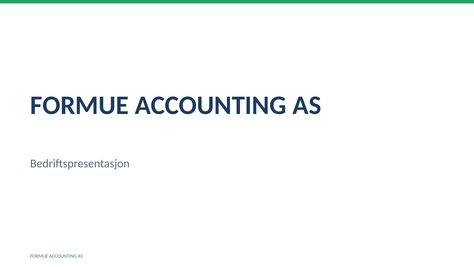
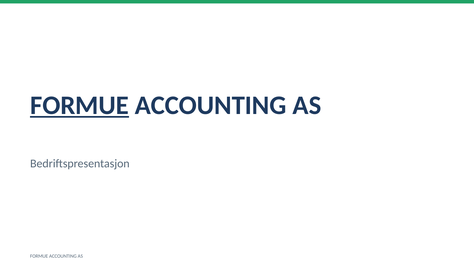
FORMUE at (80, 105) underline: none -> present
